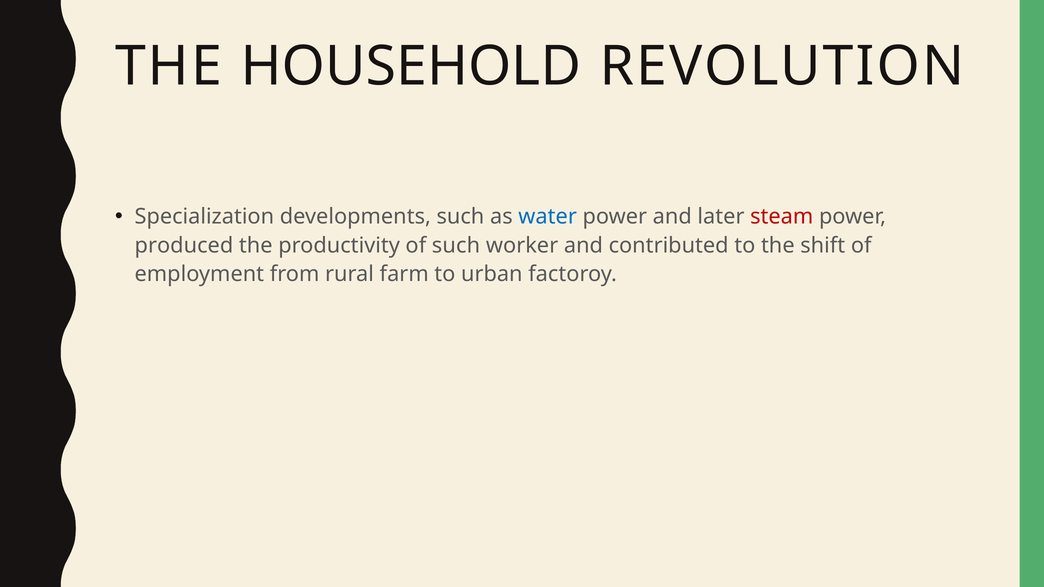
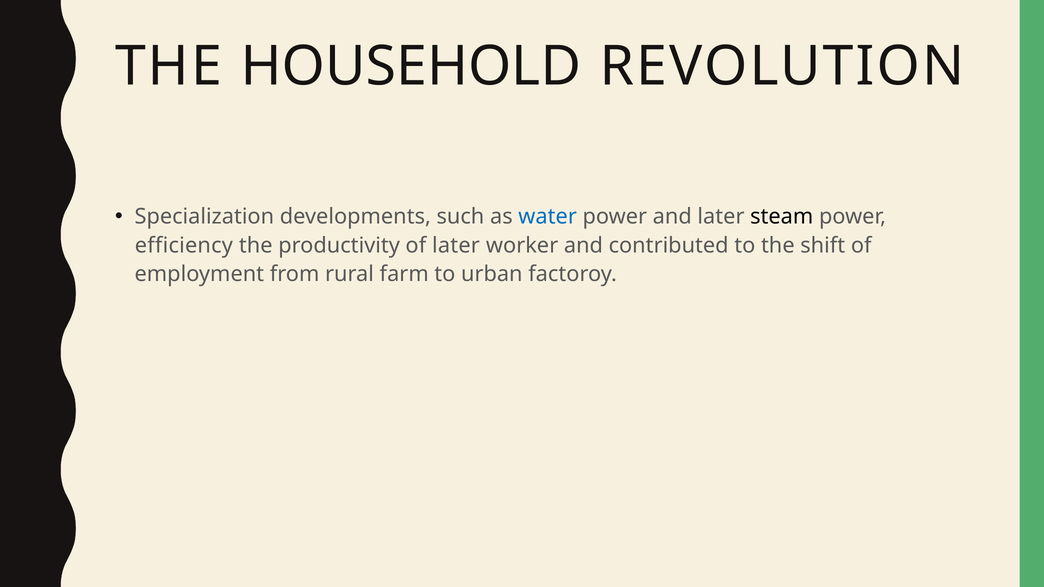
steam colour: red -> black
produced: produced -> efficiency
of such: such -> later
